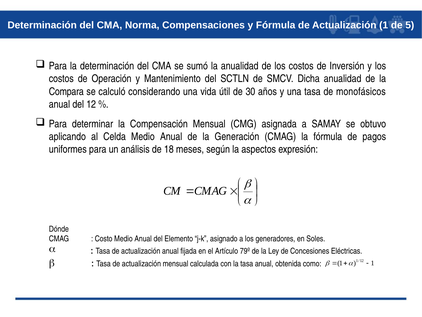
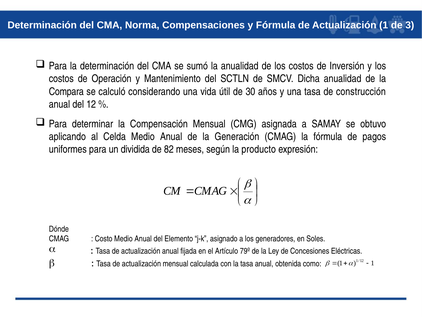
5: 5 -> 3
monofásicos: monofásicos -> construcción
análisis: análisis -> dividida
18: 18 -> 82
aspectos: aspectos -> producto
